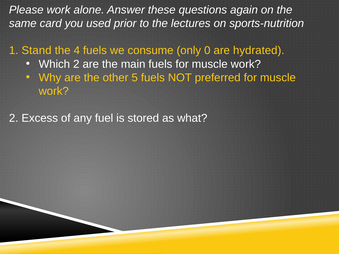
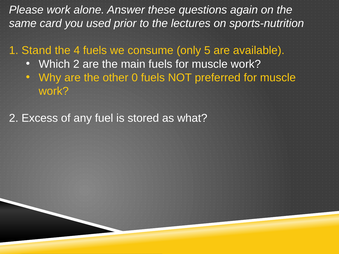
0: 0 -> 5
hydrated: hydrated -> available
5: 5 -> 0
